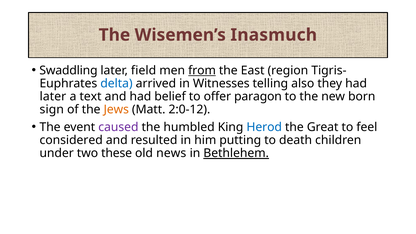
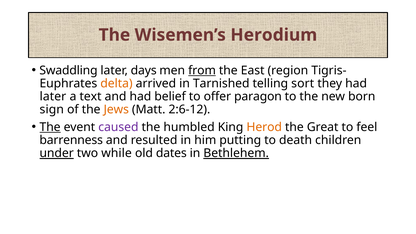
Inasmuch: Inasmuch -> Herodium
field: field -> days
delta colour: blue -> orange
Witnesses: Witnesses -> Tarnished
also: also -> sort
2:0-12: 2:0-12 -> 2:6-12
The at (50, 127) underline: none -> present
Herod colour: blue -> orange
considered: considered -> barrenness
under underline: none -> present
these: these -> while
news: news -> dates
